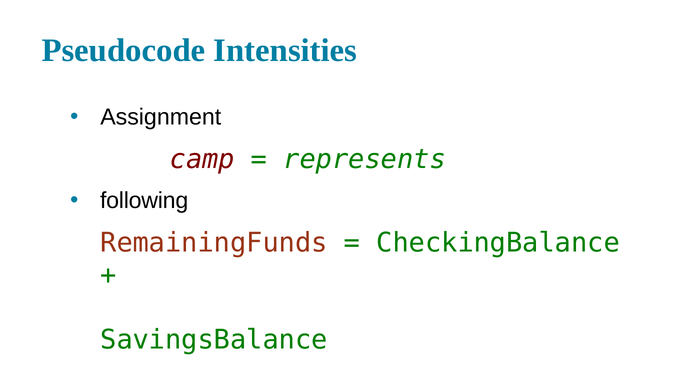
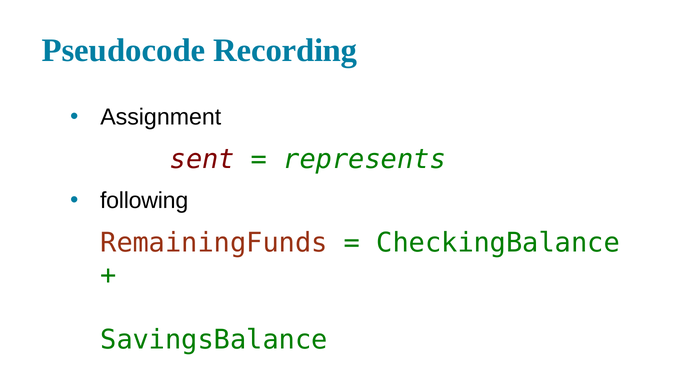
Intensities: Intensities -> Recording
camp: camp -> sent
